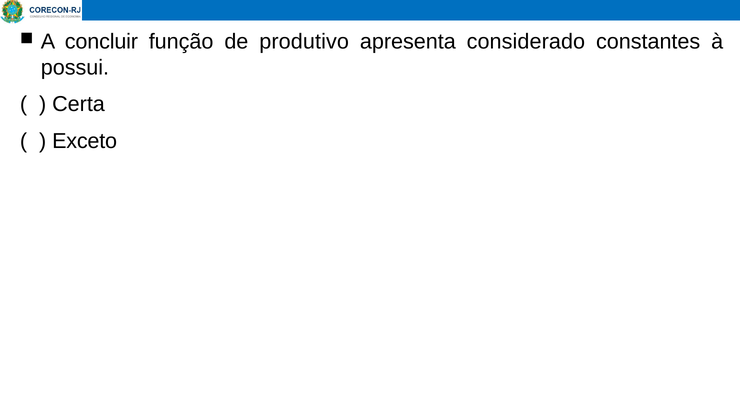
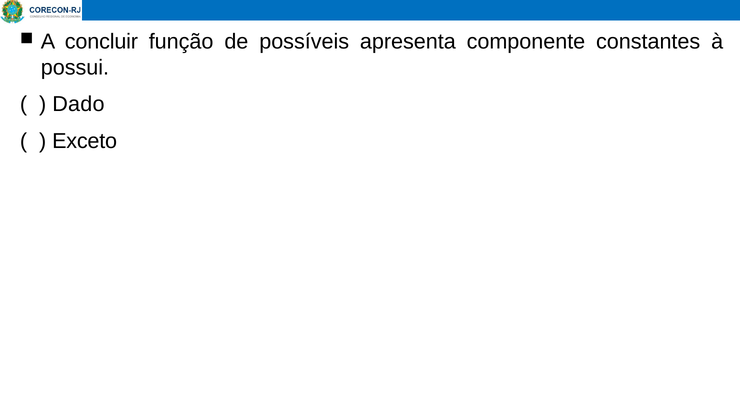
produtivo: produtivo -> possíveis
considerado: considerado -> componente
Certa: Certa -> Dado
